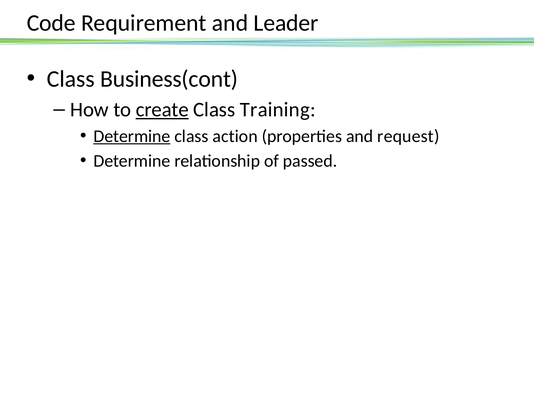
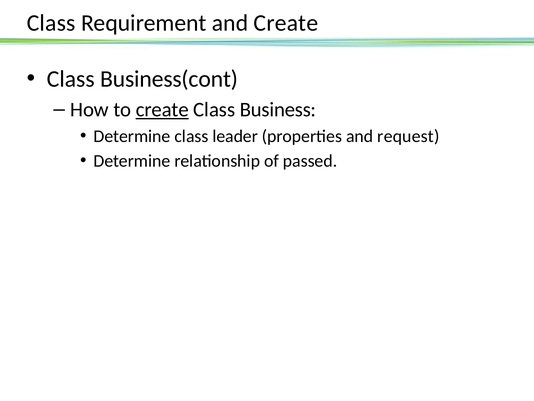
Code at (51, 23): Code -> Class
and Leader: Leader -> Create
Training: Training -> Business
Determine at (132, 136) underline: present -> none
action: action -> leader
